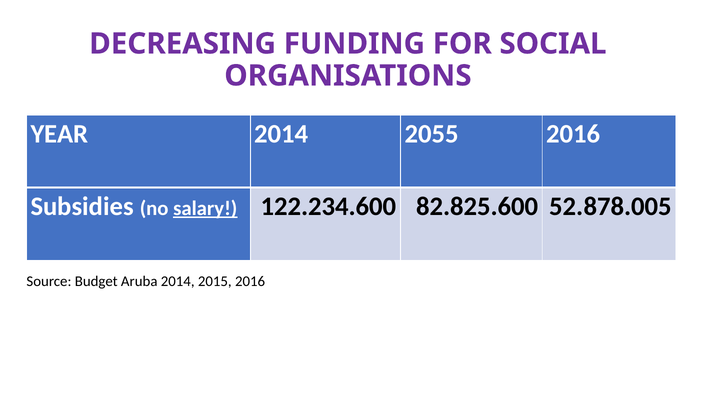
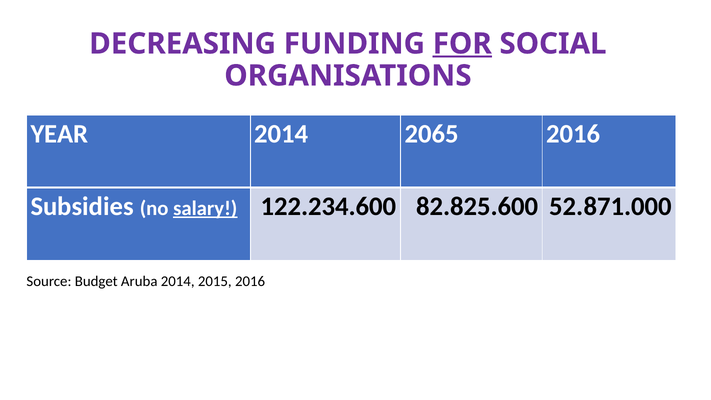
FOR underline: none -> present
2055: 2055 -> 2065
52.878.005: 52.878.005 -> 52.871.000
